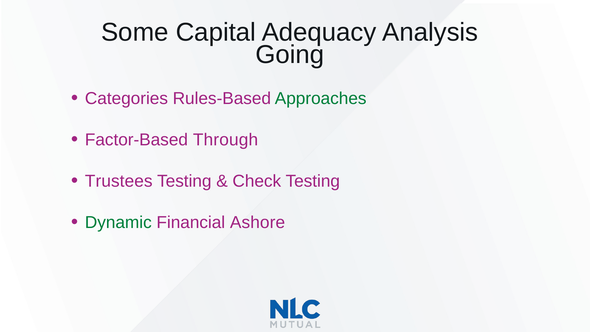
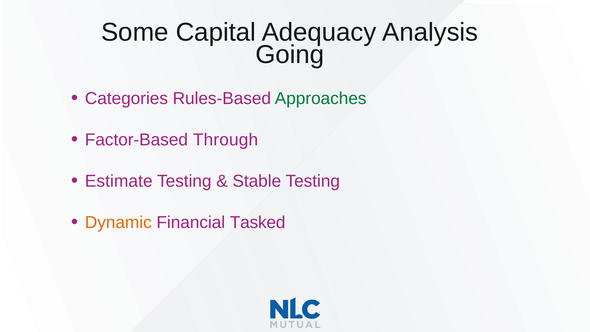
Trustees: Trustees -> Estimate
Check: Check -> Stable
Dynamic colour: green -> orange
Ashore: Ashore -> Tasked
